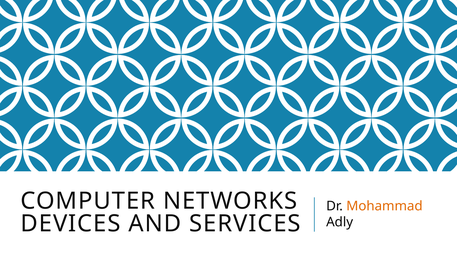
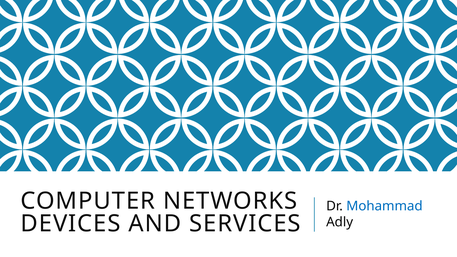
Mohammad colour: orange -> blue
